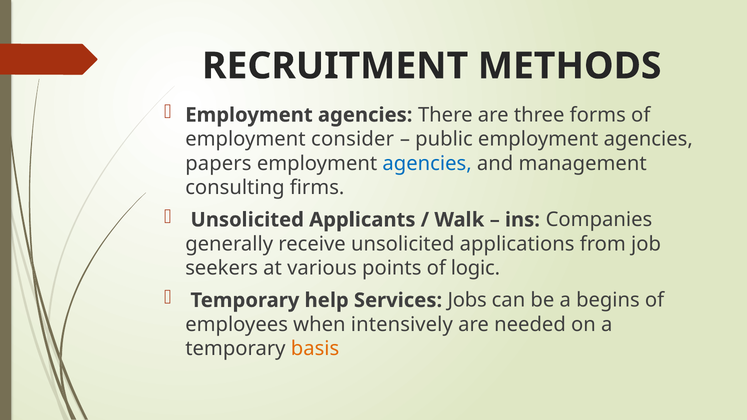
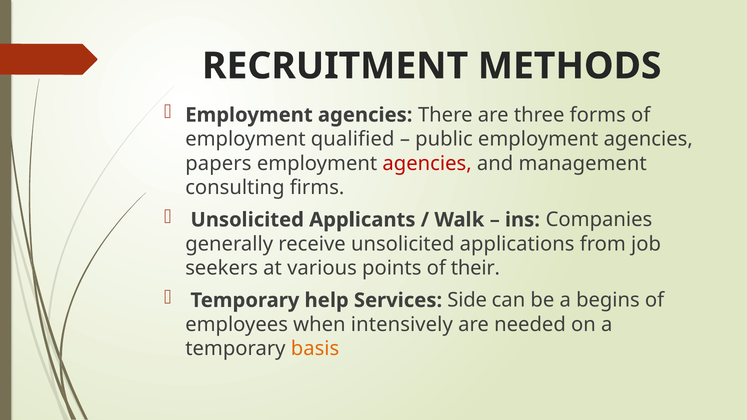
consider: consider -> qualified
agencies at (427, 164) colour: blue -> red
logic: logic -> their
Jobs: Jobs -> Side
